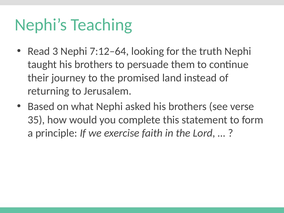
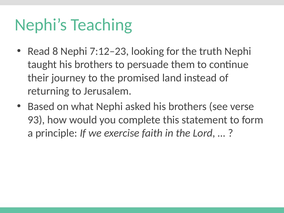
3: 3 -> 8
7:12–64: 7:12–64 -> 7:12–23
35: 35 -> 93
